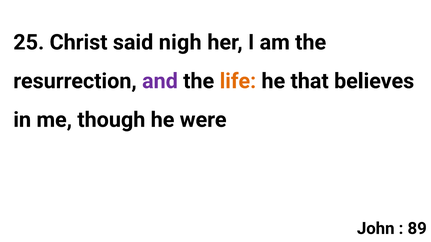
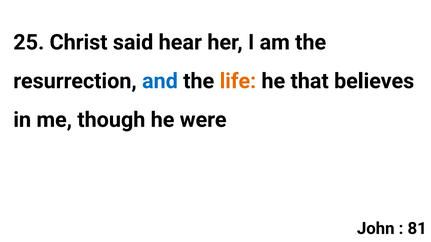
nigh: nigh -> hear
and colour: purple -> blue
89: 89 -> 81
